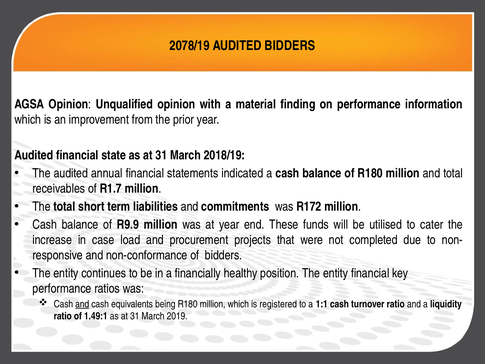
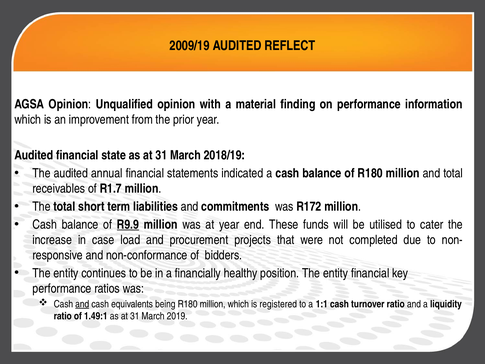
2078/19: 2078/19 -> 2009/19
AUDITED BIDDERS: BIDDERS -> REFLECT
R9.9 underline: none -> present
